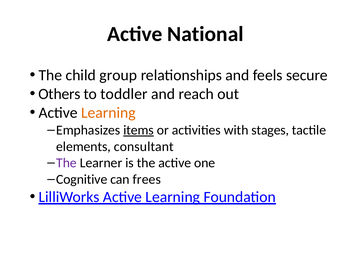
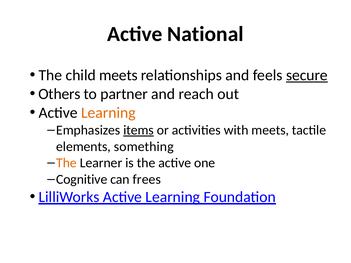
child group: group -> meets
secure underline: none -> present
toddler: toddler -> partner
with stages: stages -> meets
consultant: consultant -> something
The at (66, 163) colour: purple -> orange
